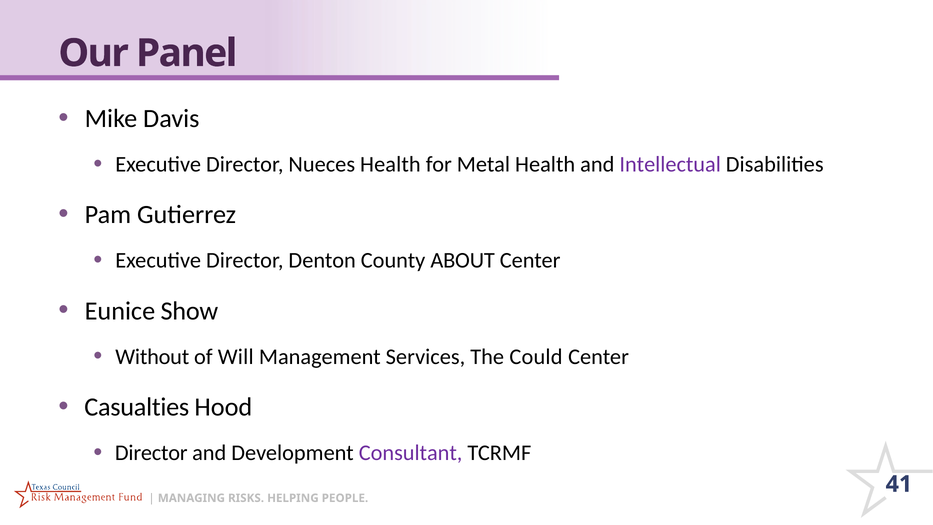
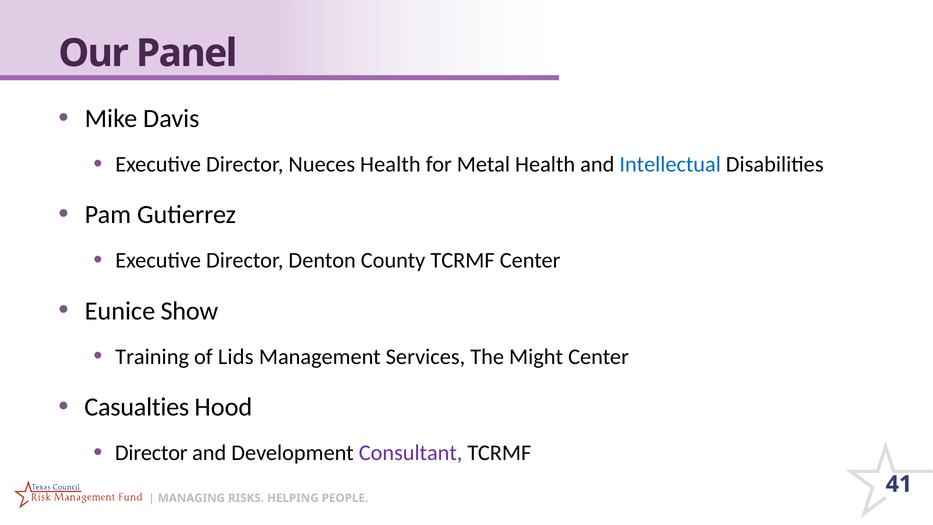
Intellectual colour: purple -> blue
County ABOUT: ABOUT -> TCRMF
Without: Without -> Training
Will: Will -> Lids
Could: Could -> Might
